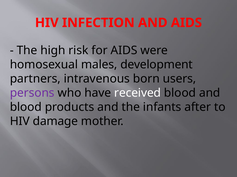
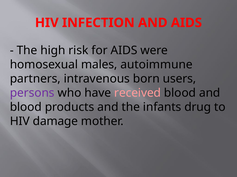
development: development -> autoimmune
received colour: white -> pink
after: after -> drug
